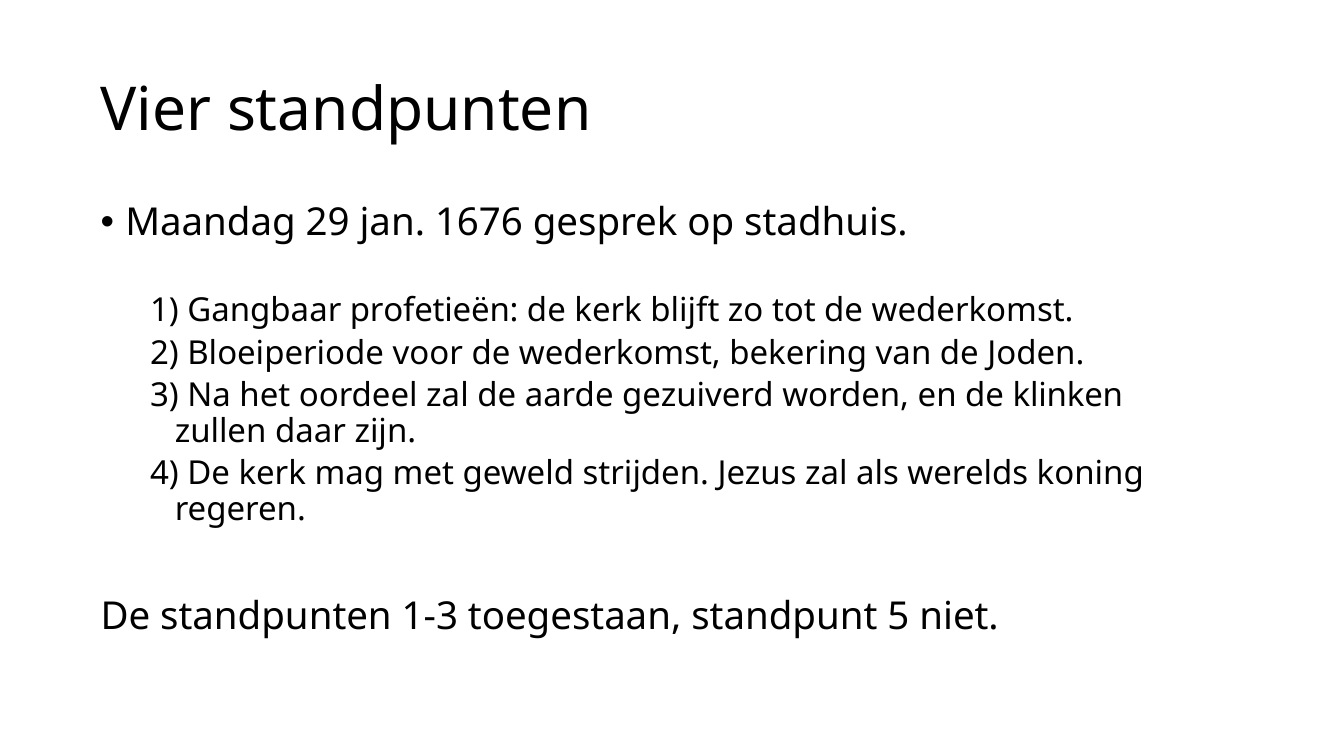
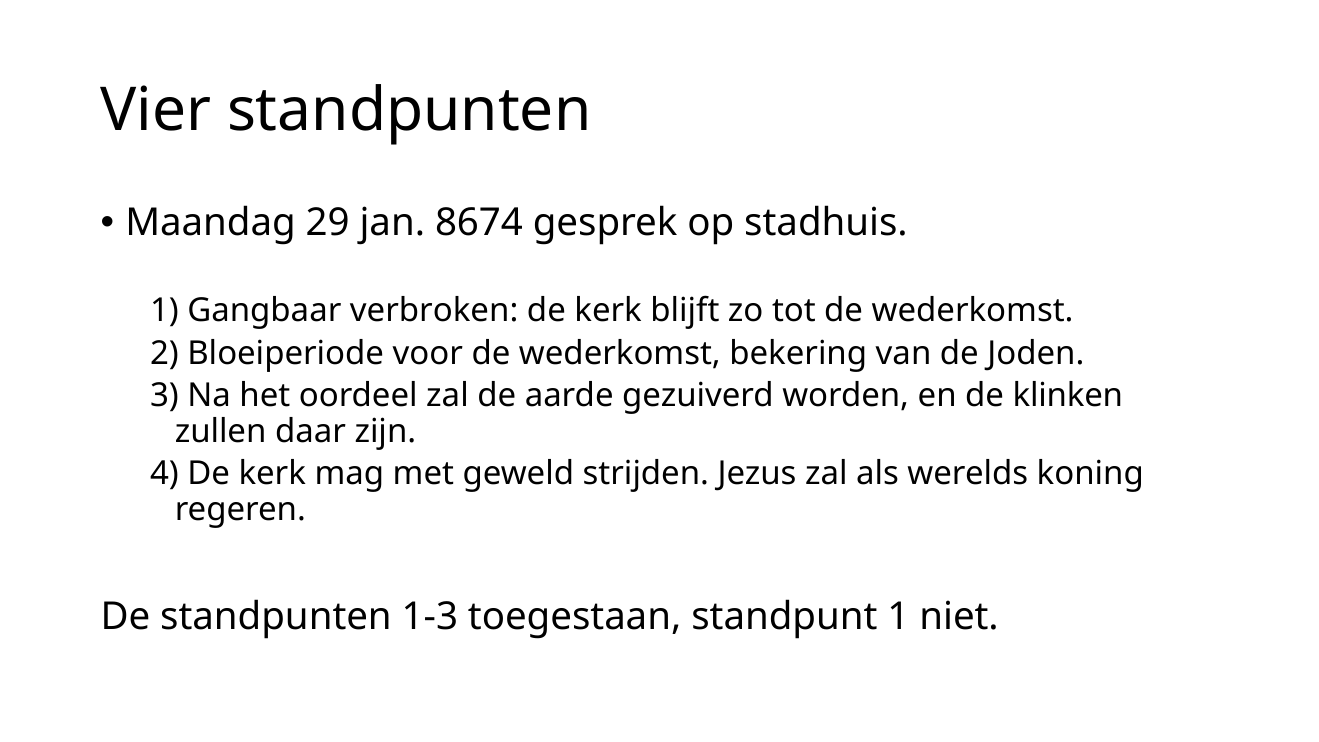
1676: 1676 -> 8674
profetieën: profetieën -> verbroken
standpunt 5: 5 -> 1
